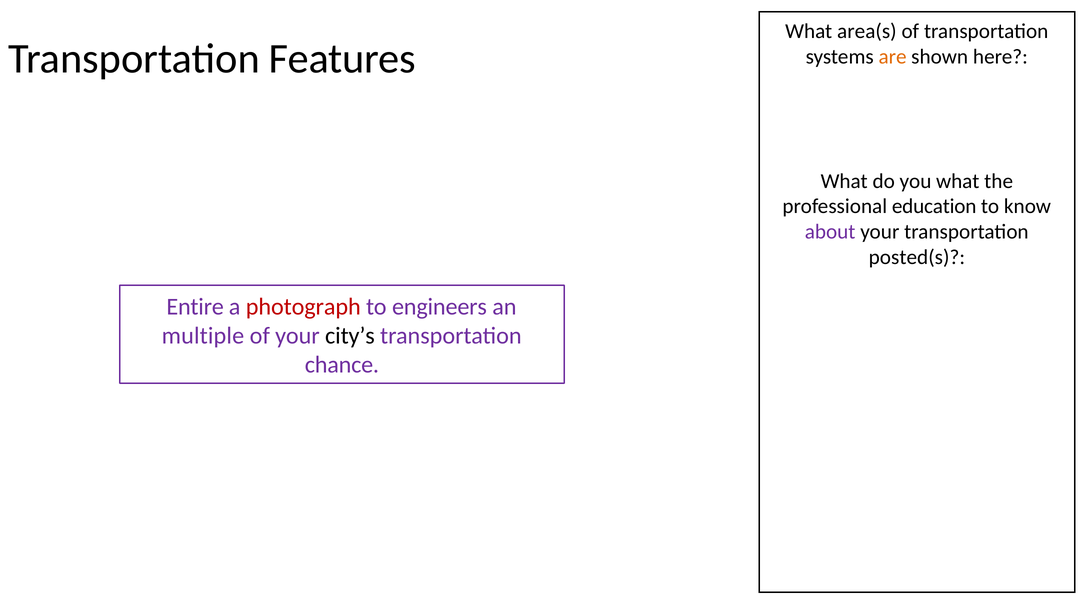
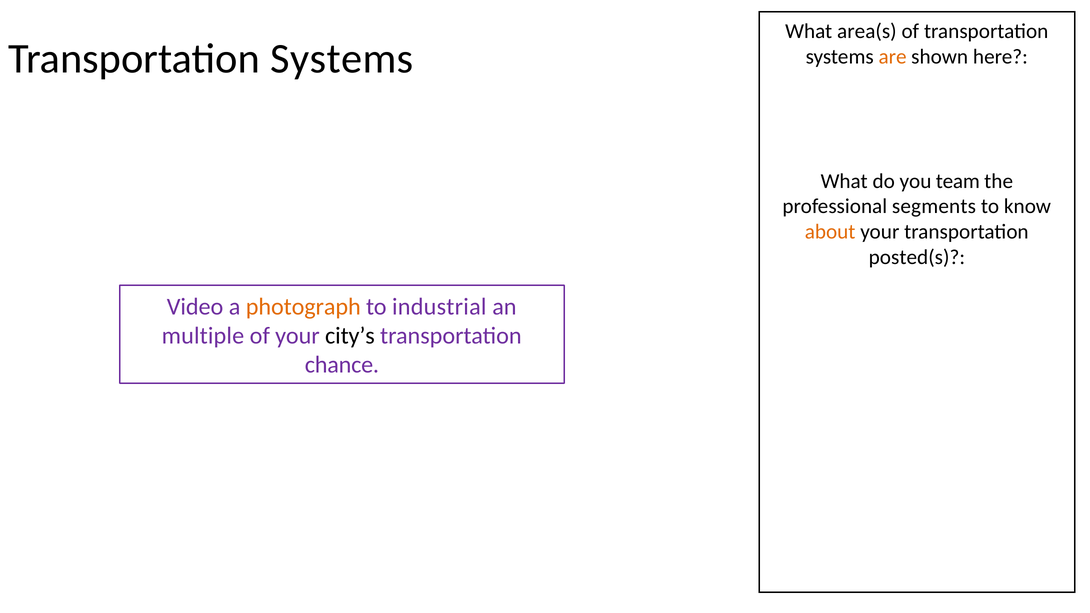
Features at (342, 59): Features -> Systems
you what: what -> team
education: education -> segments
about colour: purple -> orange
Entire: Entire -> Video
photograph colour: red -> orange
engineers: engineers -> industrial
